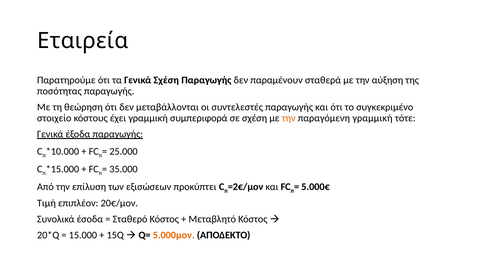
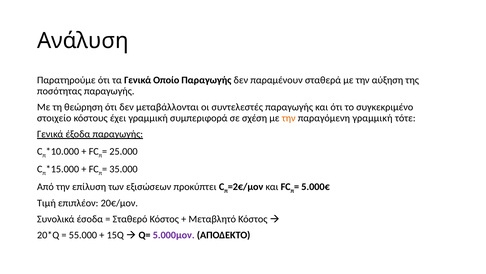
Εταιρεία: Εταιρεία -> Ανάλυση
Γενικά Σχέση: Σχέση -> Οποίο
15.000: 15.000 -> 55.000
5.000μον colour: orange -> purple
